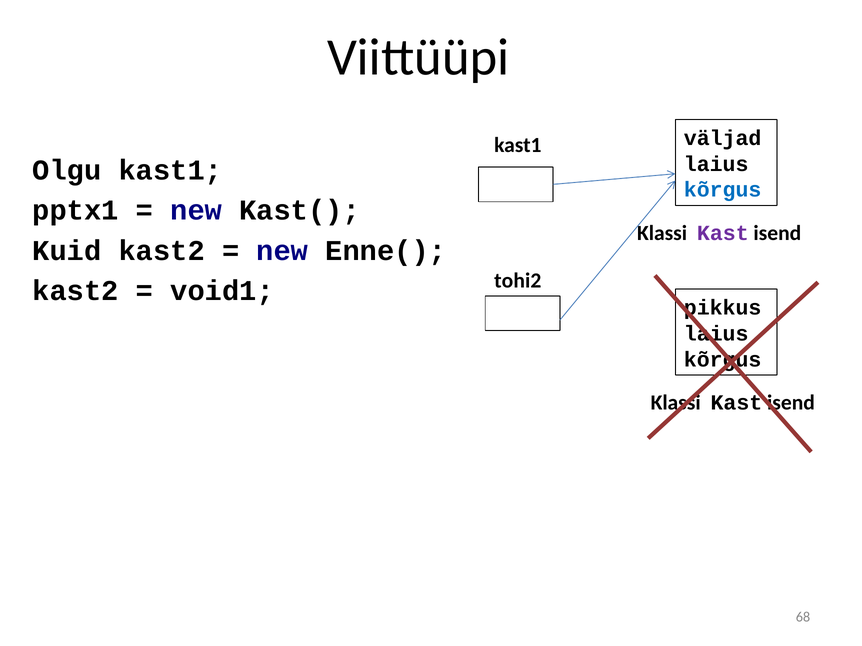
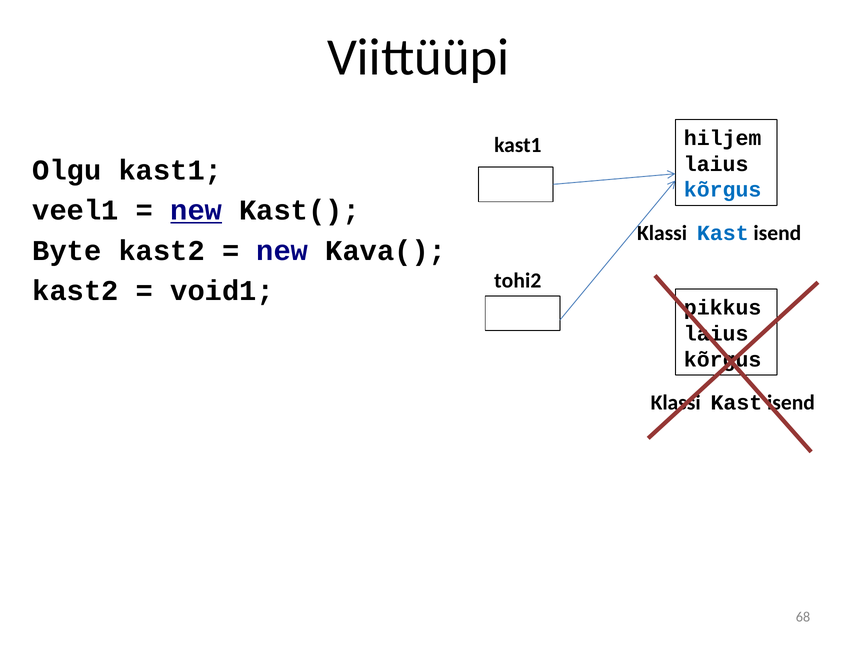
väljad: väljad -> hiljem
pptx1: pptx1 -> veel1
new at (196, 211) underline: none -> present
Kast at (723, 233) colour: purple -> blue
Kuid: Kuid -> Byte
Enne(: Enne( -> Kava(
